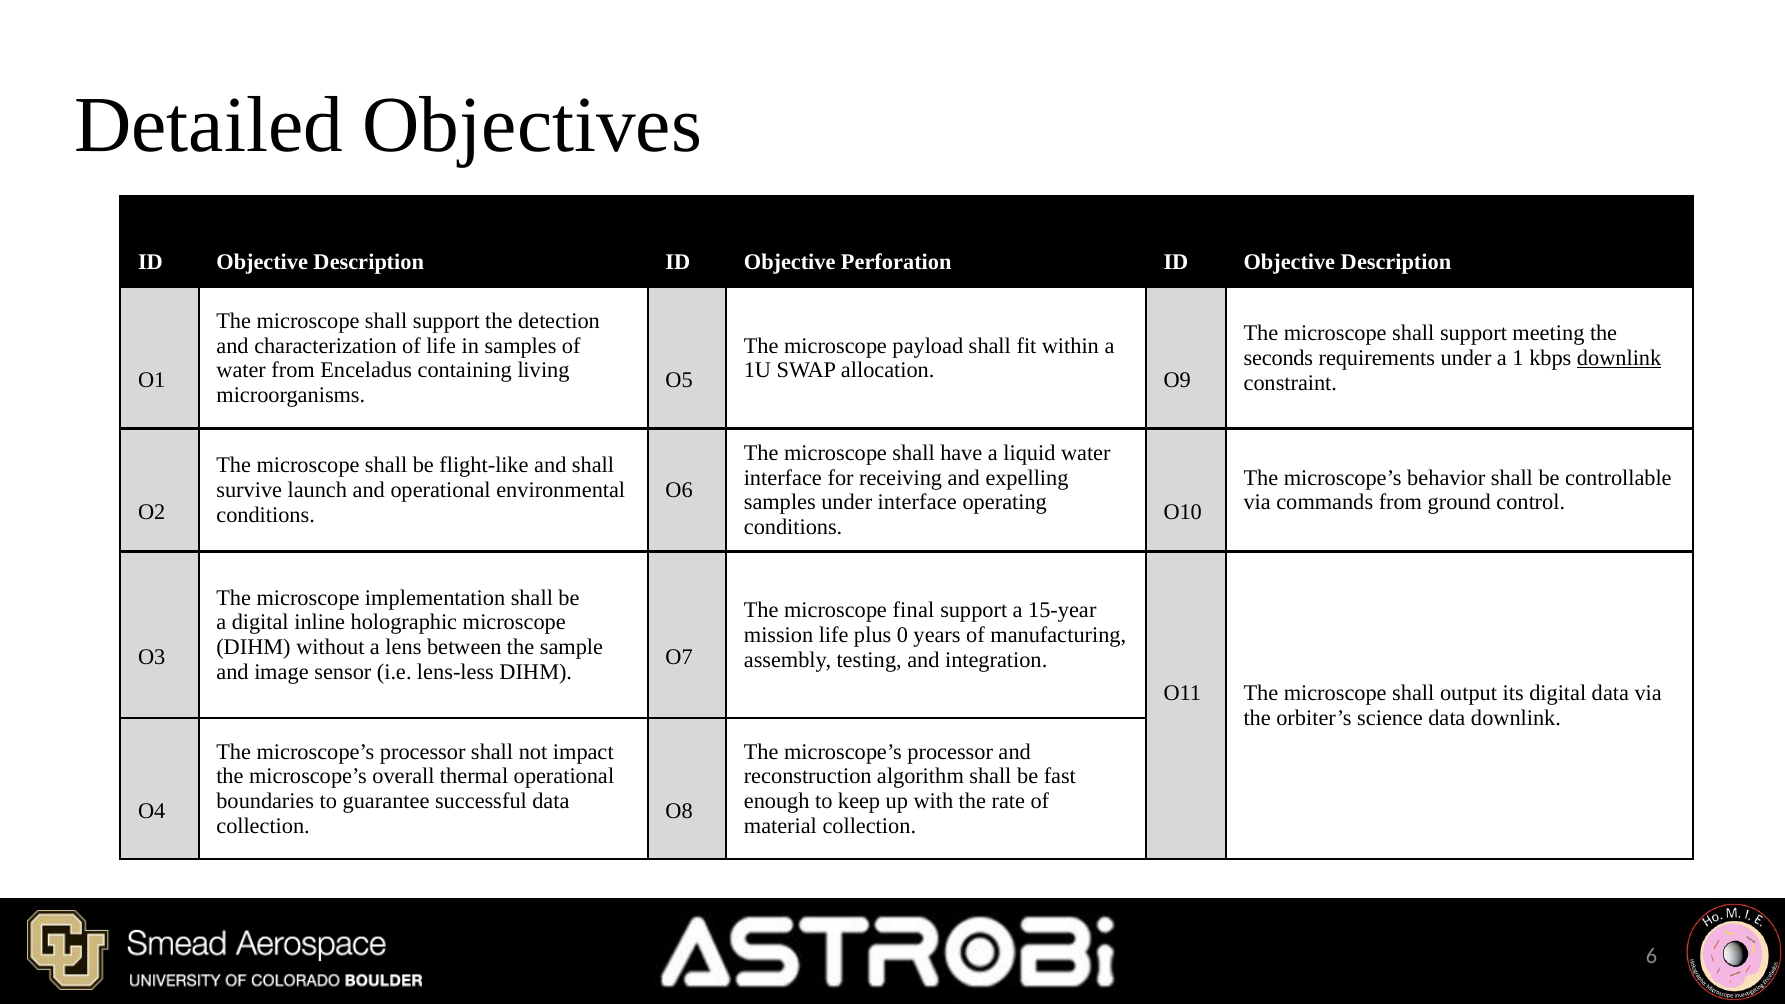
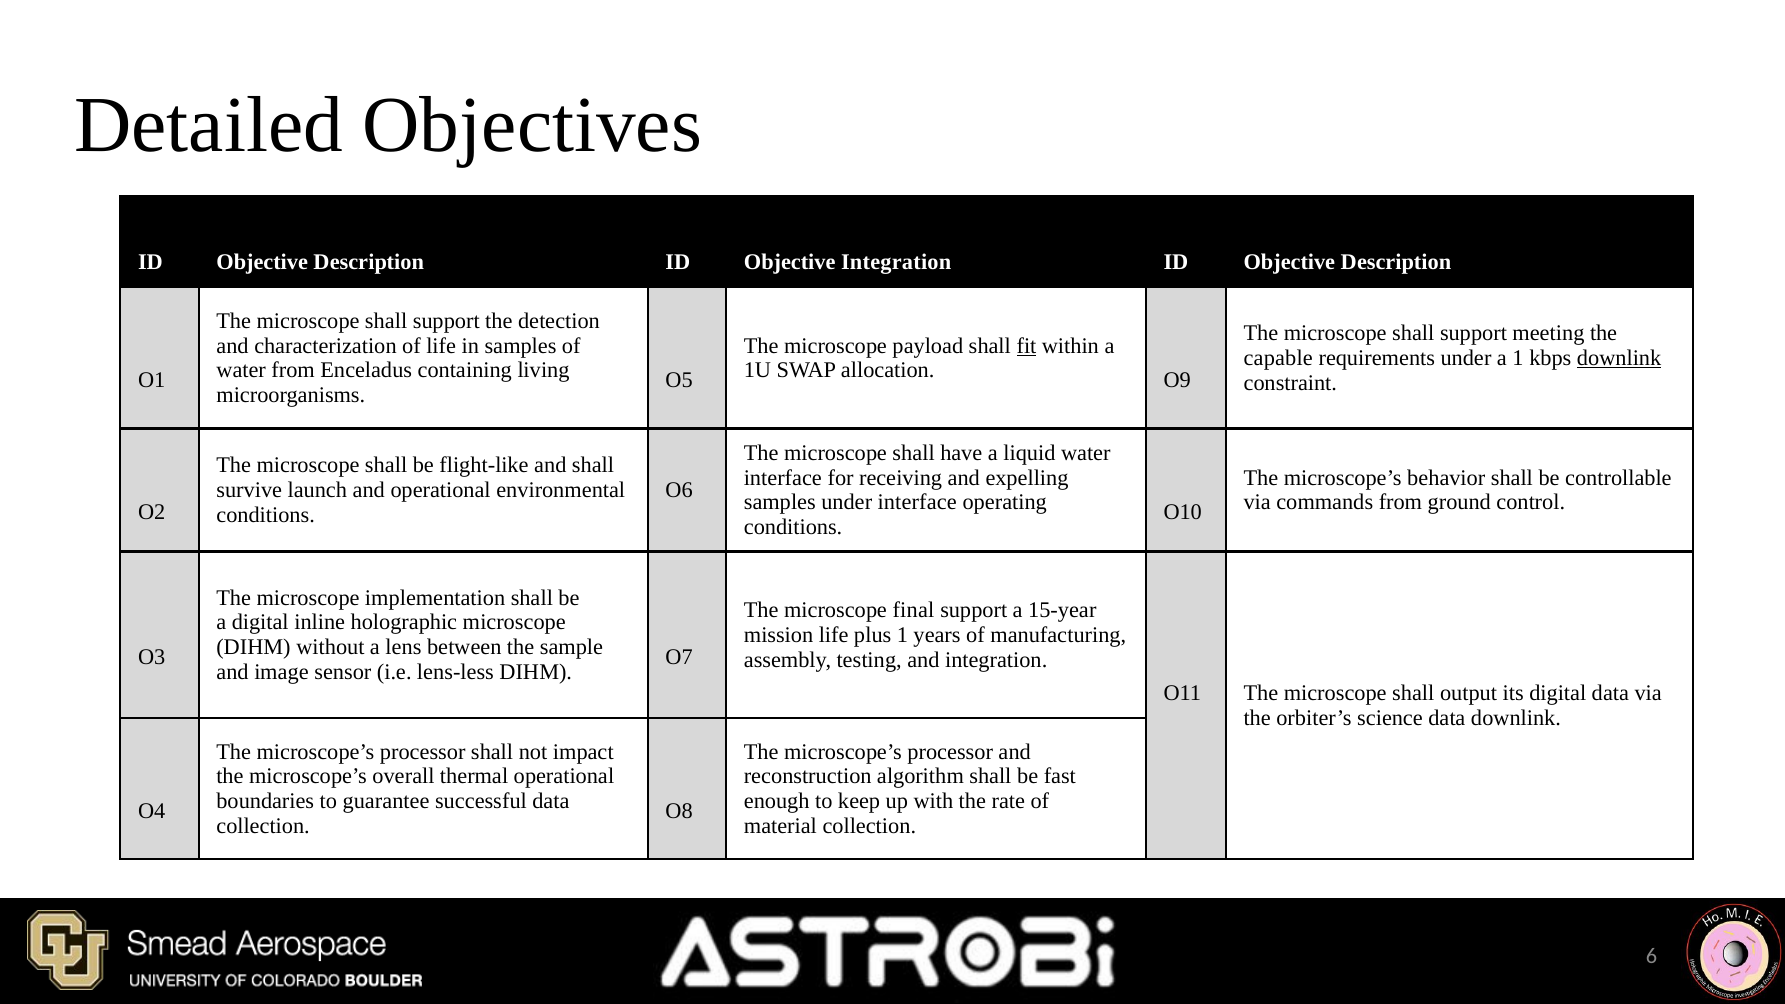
Objective Perforation: Perforation -> Integration
fit underline: none -> present
seconds: seconds -> capable
plus 0: 0 -> 1
